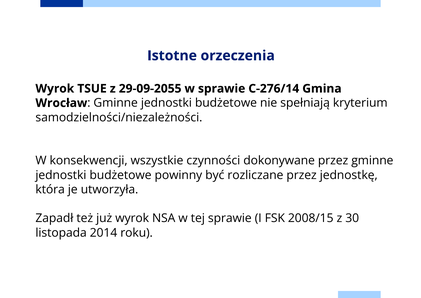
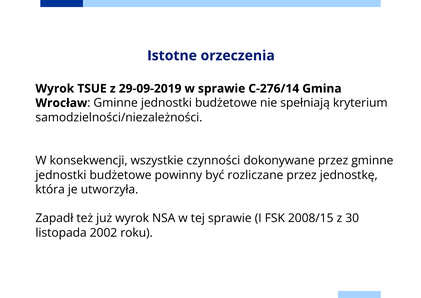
29-09-2055: 29-09-2055 -> 29-09-2019
2014: 2014 -> 2002
